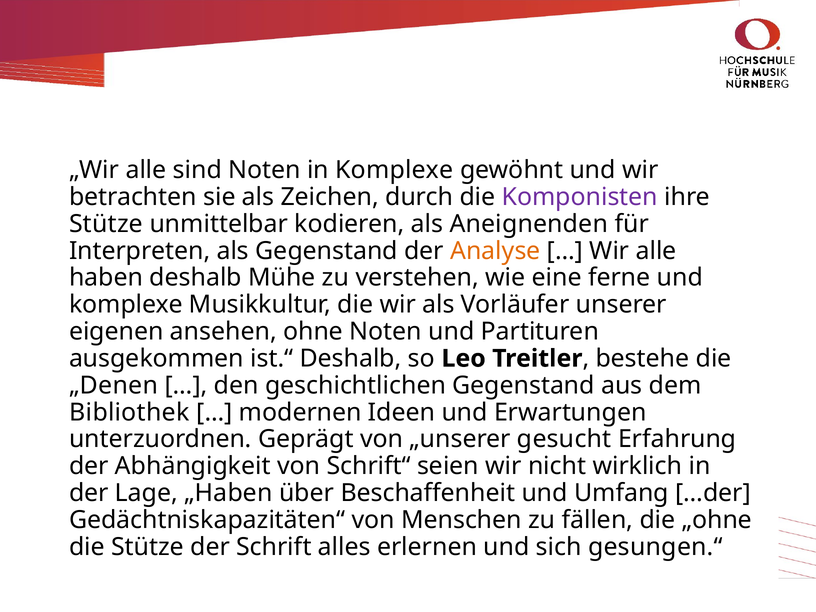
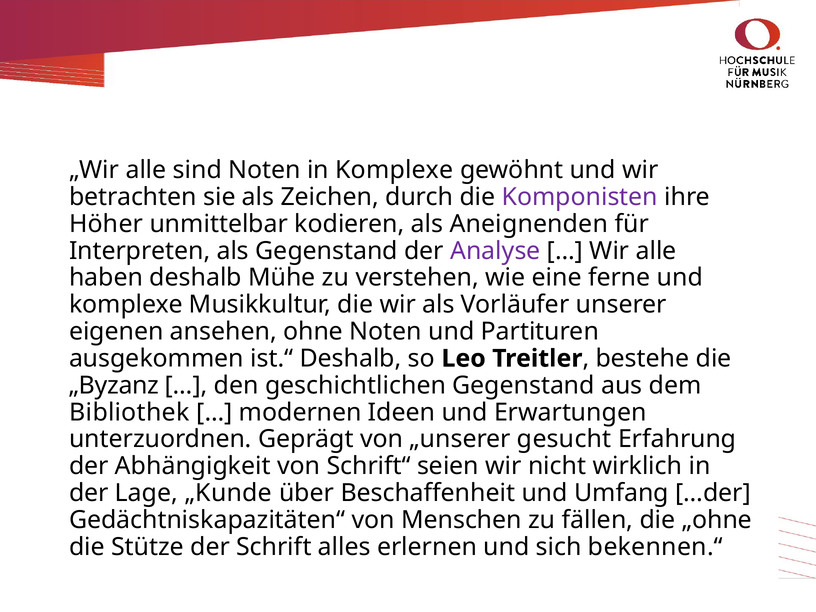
Stütze at (106, 224): Stütze -> Höher
Analyse colour: orange -> purple
„Denen: „Denen -> „Byzanz
„Haben: „Haben -> „Kunde
gesungen.“: gesungen.“ -> bekennen.“
